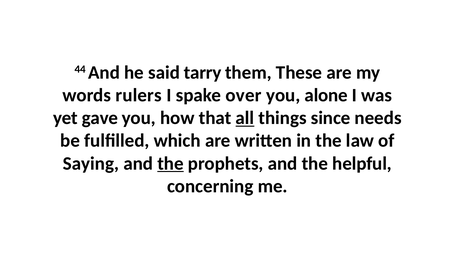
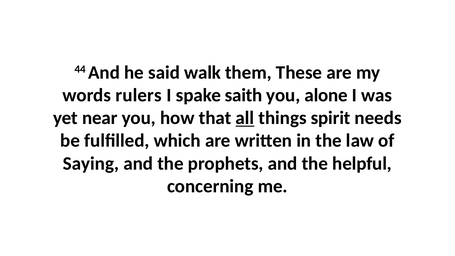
tarry: tarry -> walk
over: over -> saith
gave: gave -> near
since: since -> spirit
the at (170, 163) underline: present -> none
